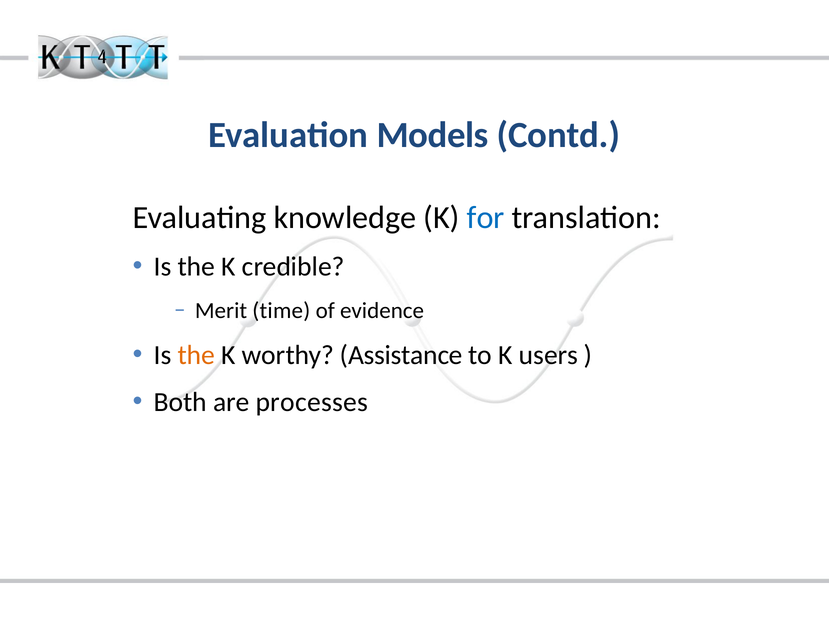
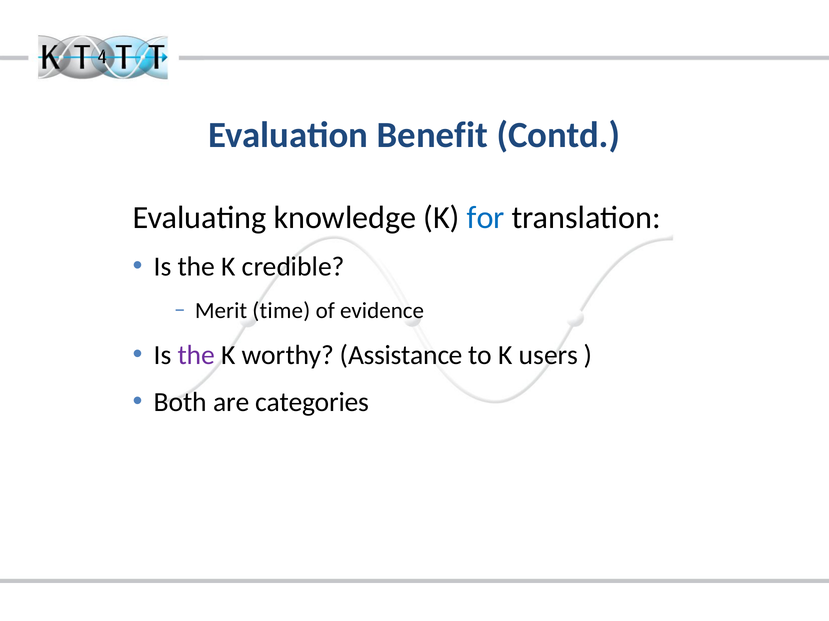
Models: Models -> Benefit
the at (196, 356) colour: orange -> purple
processes: processes -> categories
